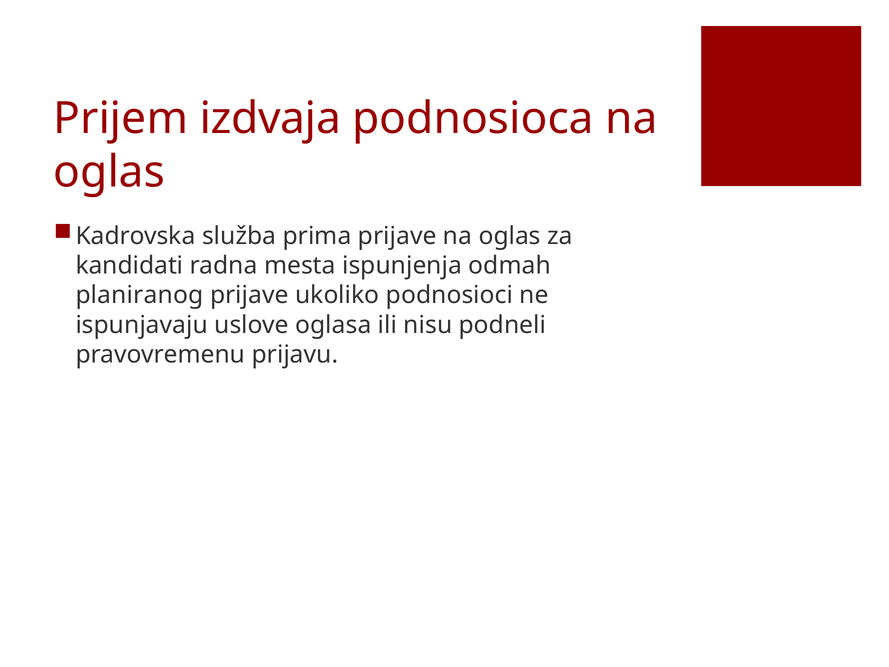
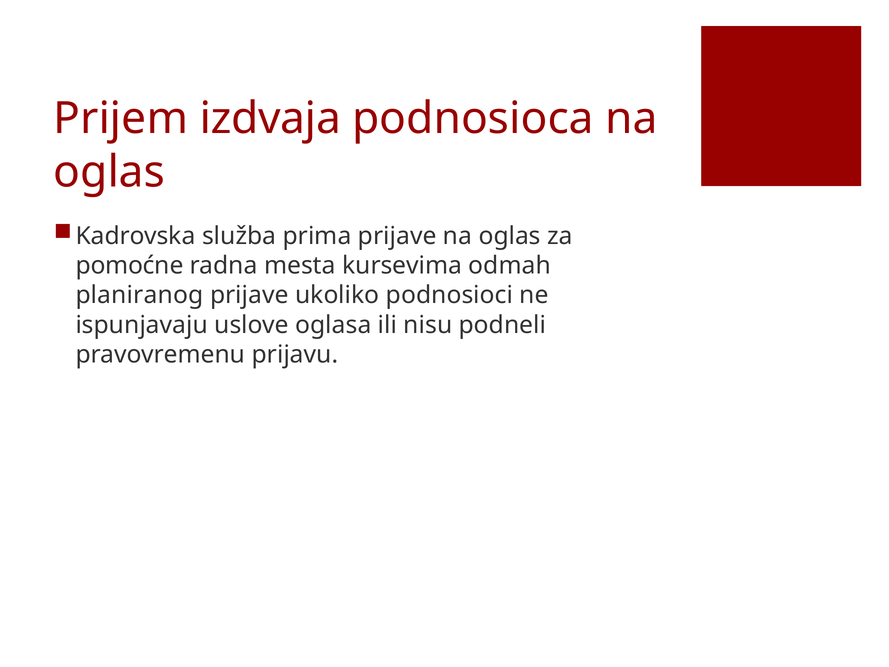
kandidati: kandidati -> pomoćne
ispunjenja: ispunjenja -> kursevima
